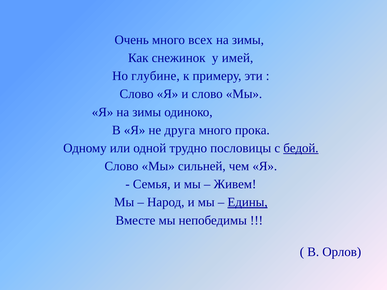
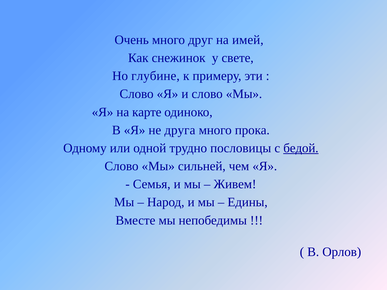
всех: всех -> друг
зимы at (248, 40): зимы -> имей
имей: имей -> свете
Я на зимы: зимы -> карте
Едины underline: present -> none
